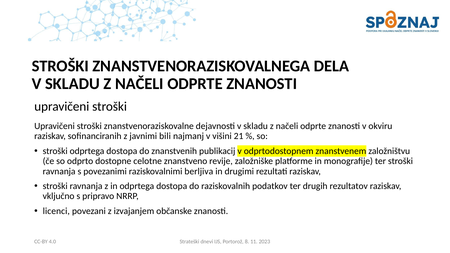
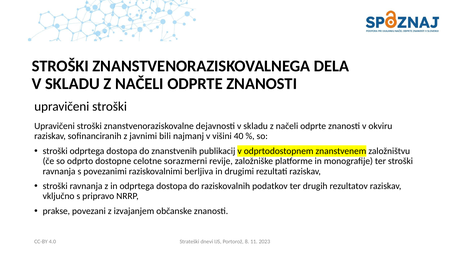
21: 21 -> 40
znanstveno: znanstveno -> sorazmerni
licenci: licenci -> prakse
